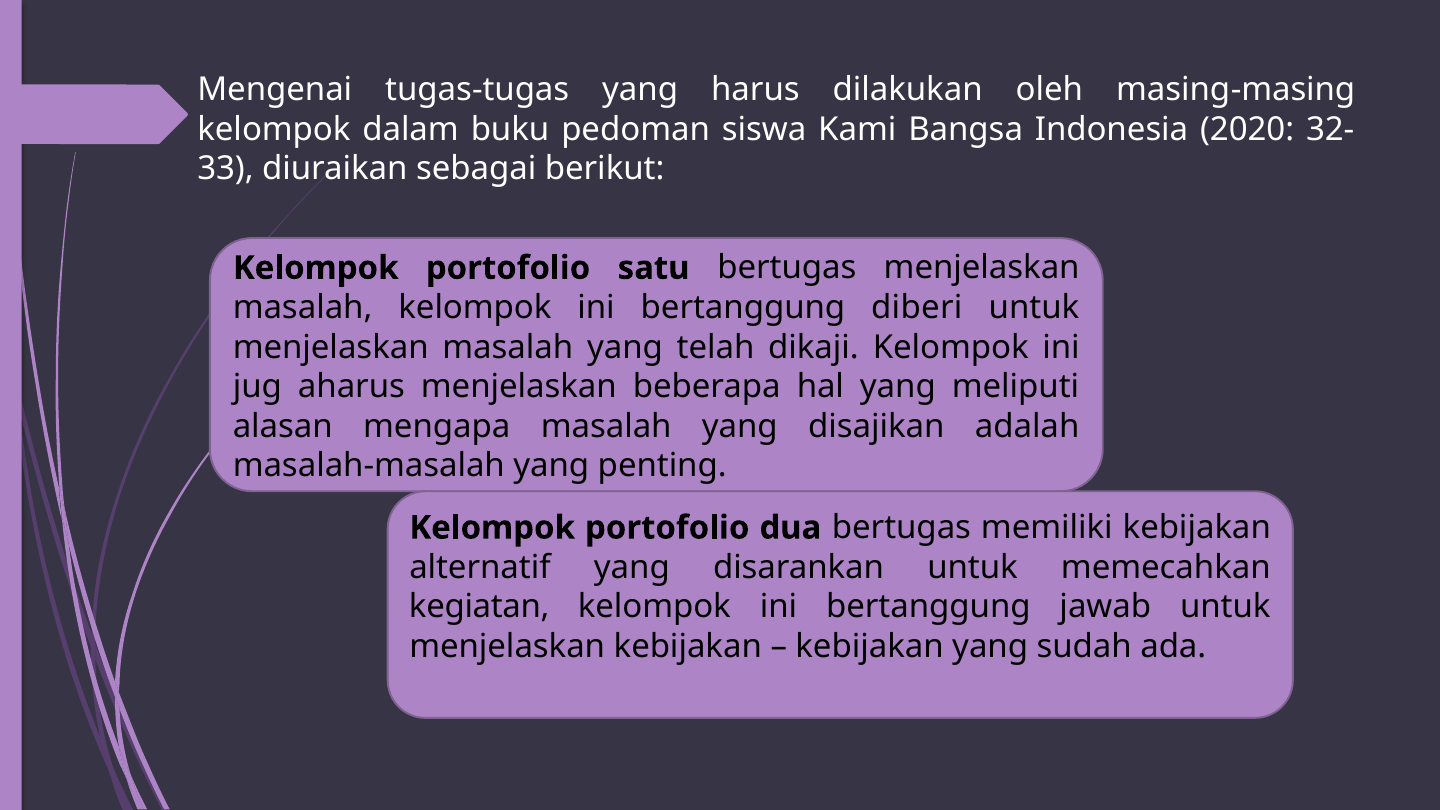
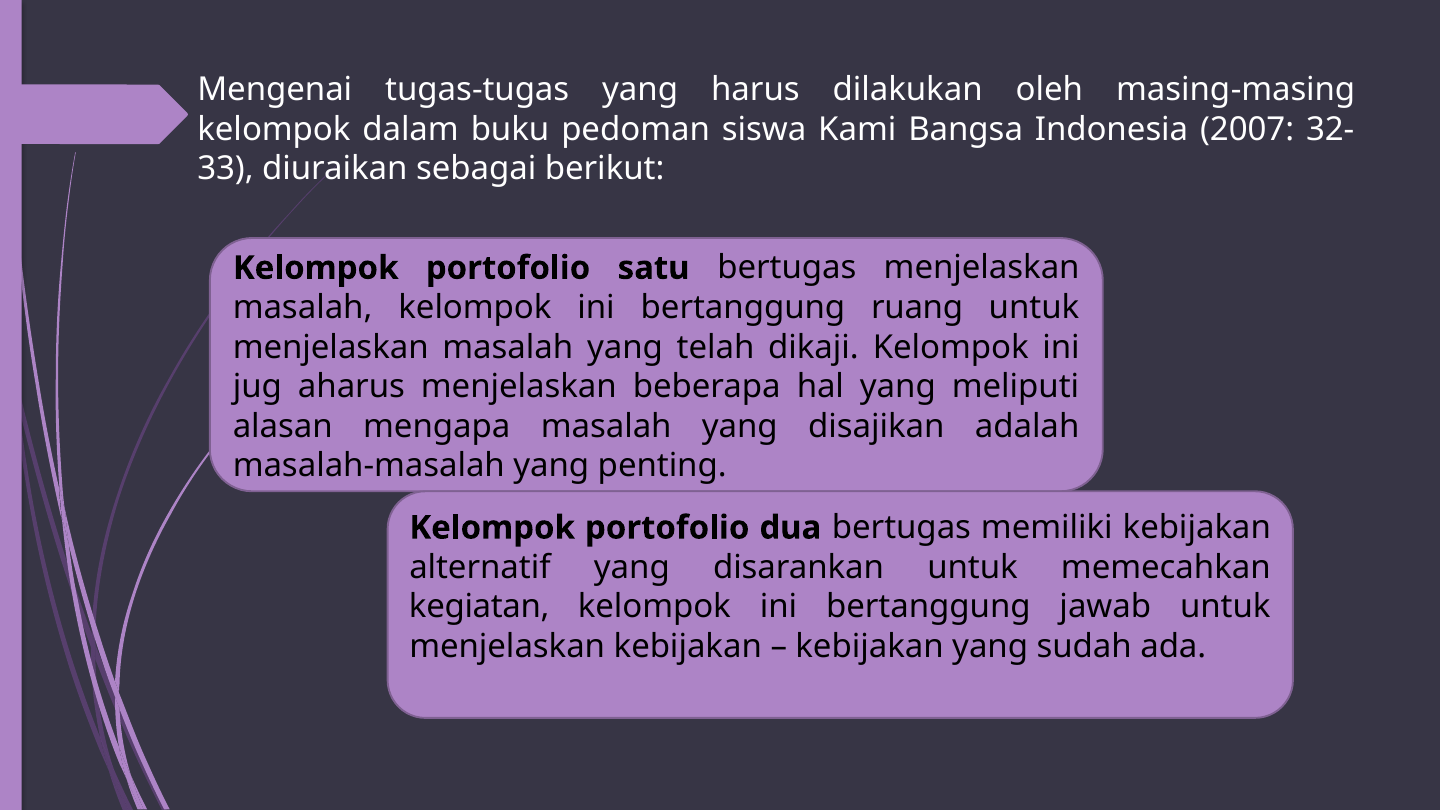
2020: 2020 -> 2007
diberi: diberi -> ruang
